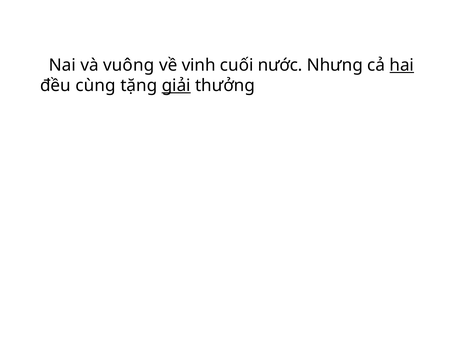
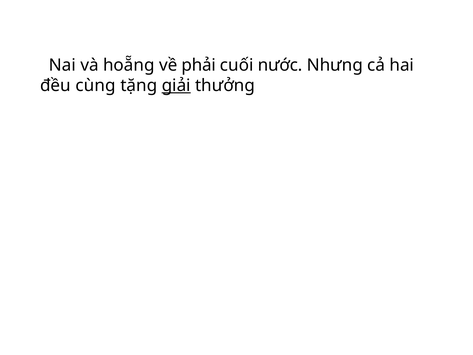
vuông: vuông -> hoẵng
vinh: vinh -> phải
hai underline: present -> none
